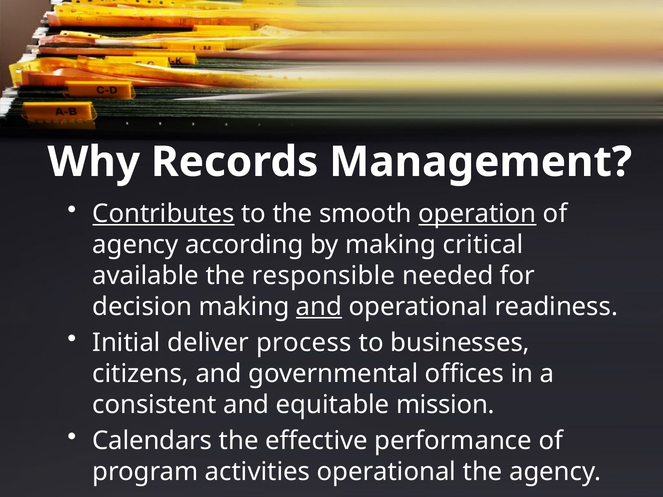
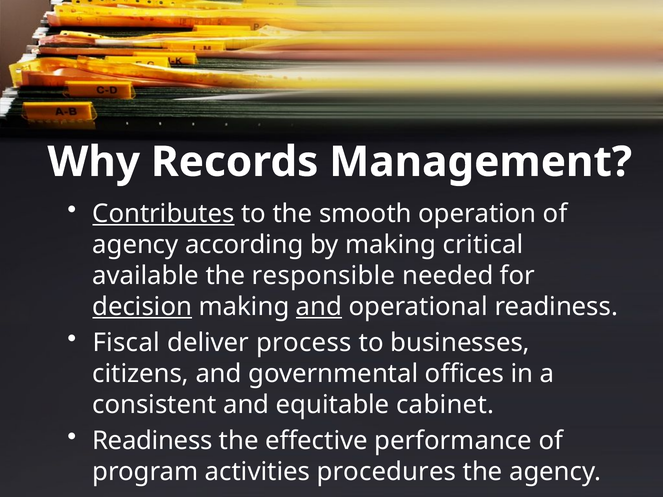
operation underline: present -> none
decision underline: none -> present
Initial: Initial -> Fiscal
mission: mission -> cabinet
Calendars at (152, 441): Calendars -> Readiness
activities operational: operational -> procedures
